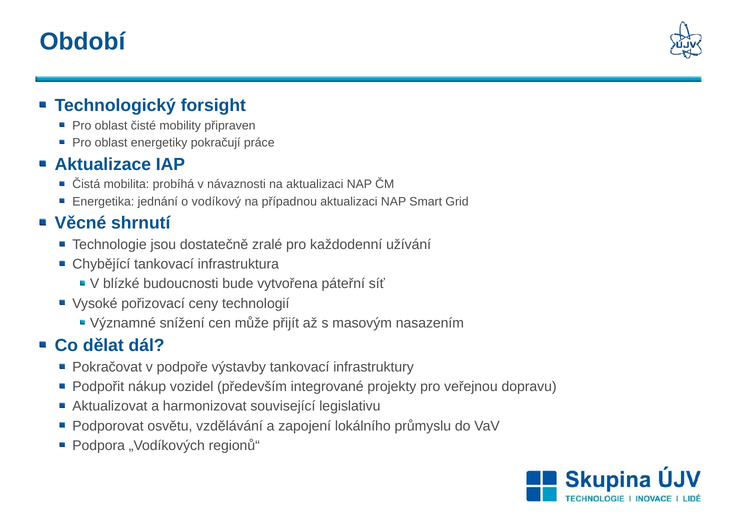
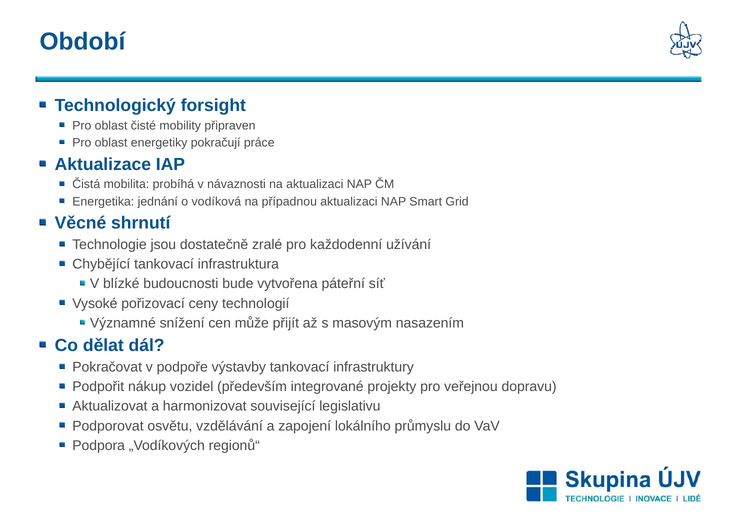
vodíkový: vodíkový -> vodíková
